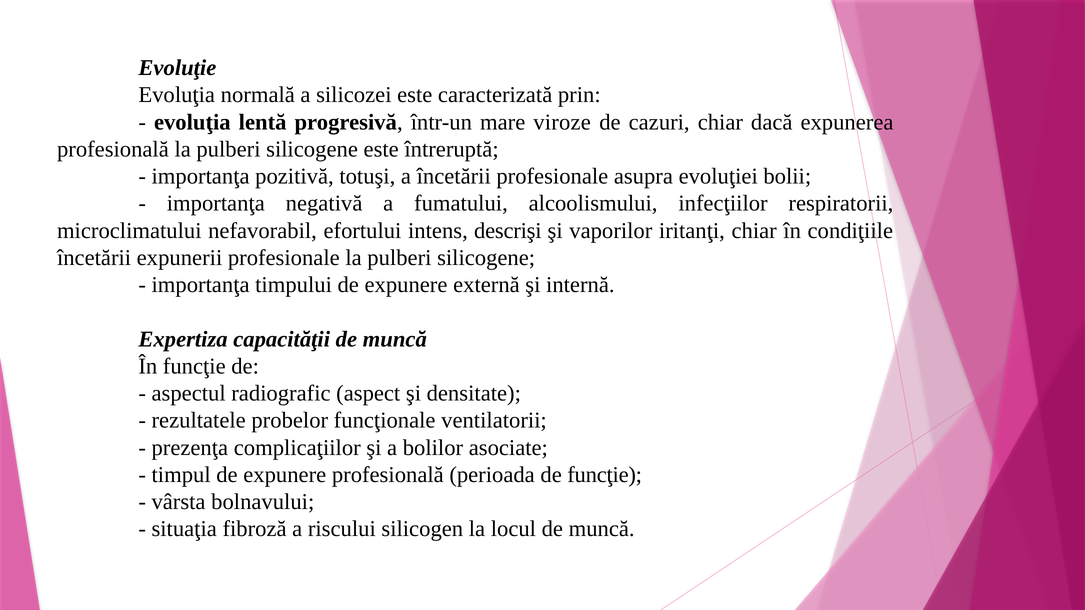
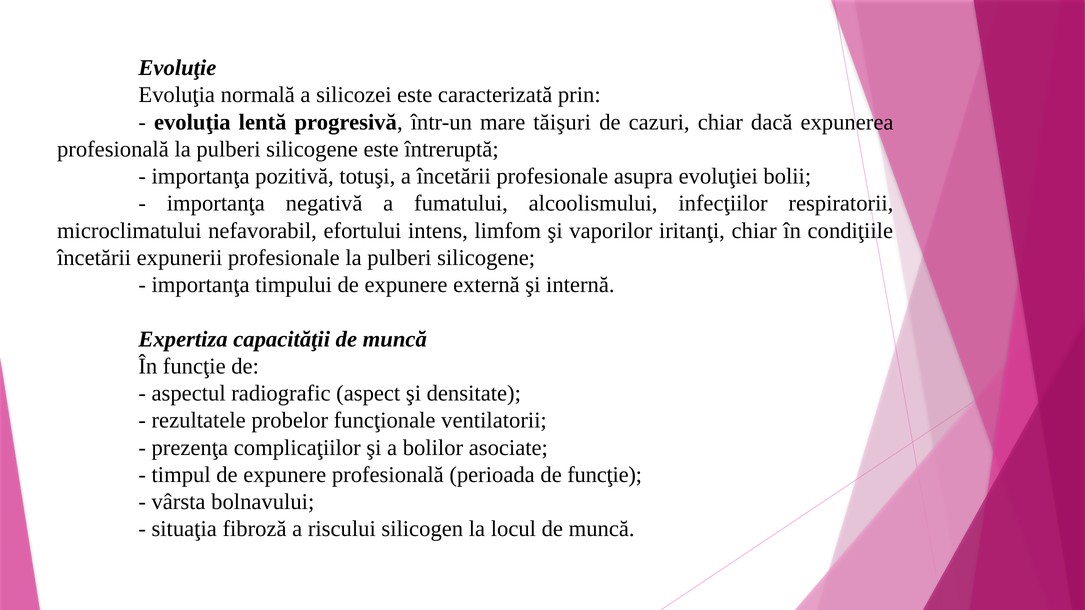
viroze: viroze -> tăişuri
descrişi: descrişi -> limfom
